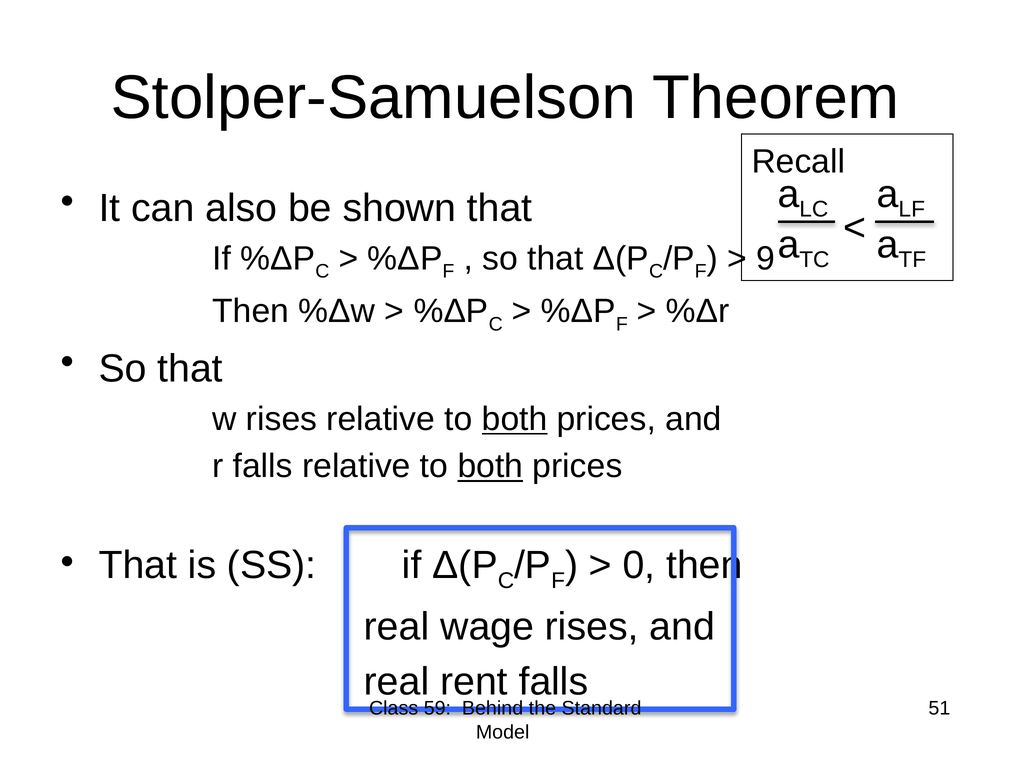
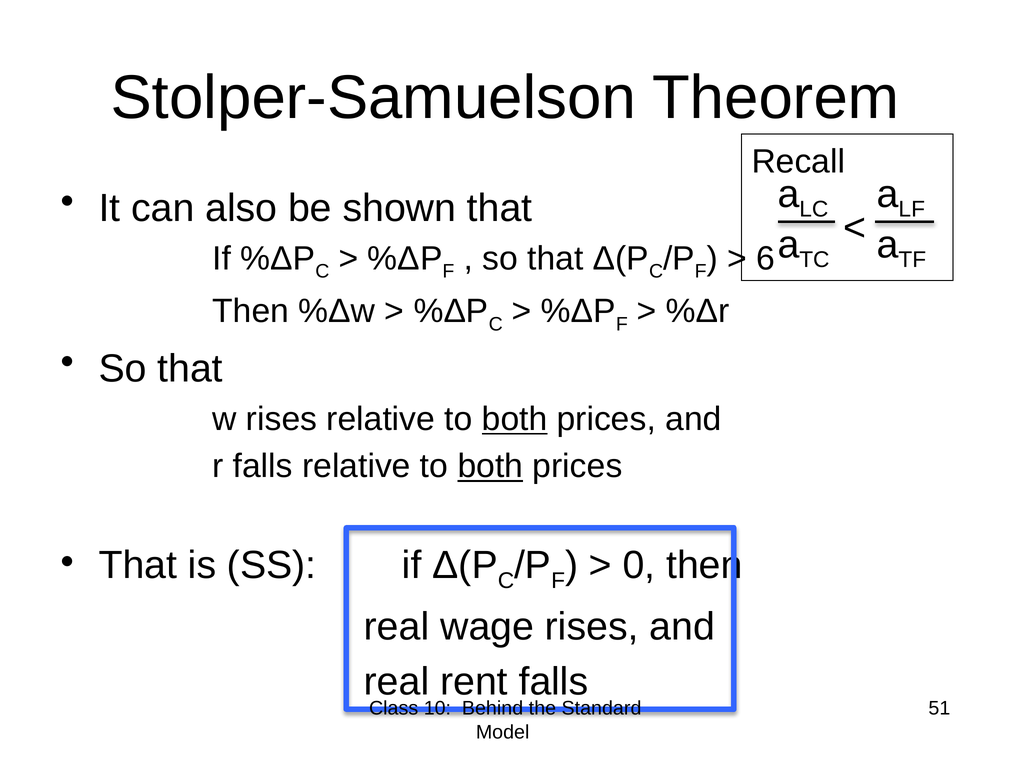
9: 9 -> 6
59: 59 -> 10
